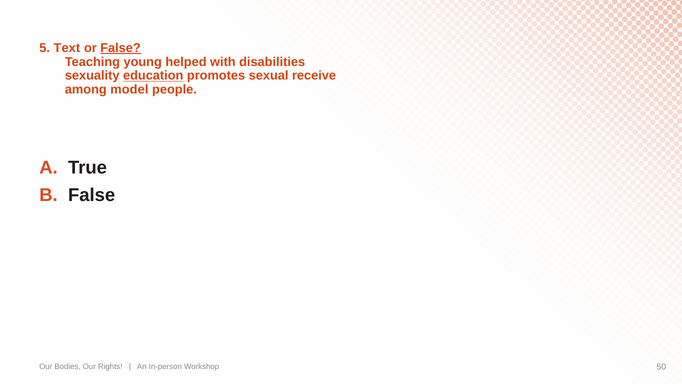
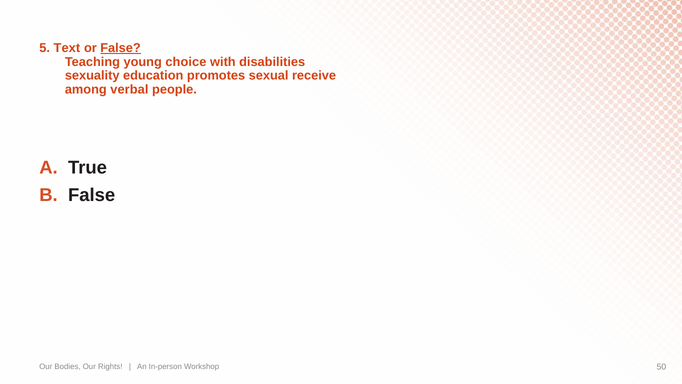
helped: helped -> choice
education underline: present -> none
model: model -> verbal
